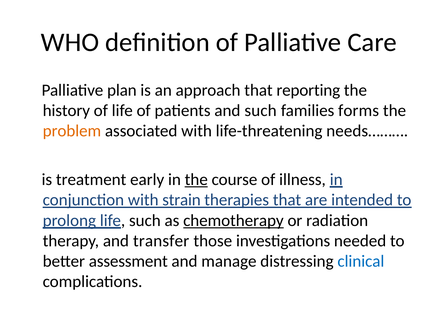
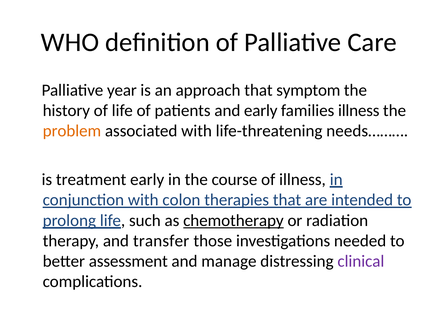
plan: plan -> year
reporting: reporting -> symptom
and such: such -> early
families forms: forms -> illness
the at (196, 180) underline: present -> none
strain: strain -> colon
clinical colour: blue -> purple
